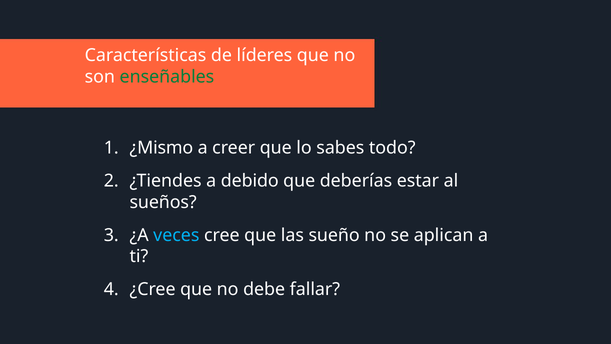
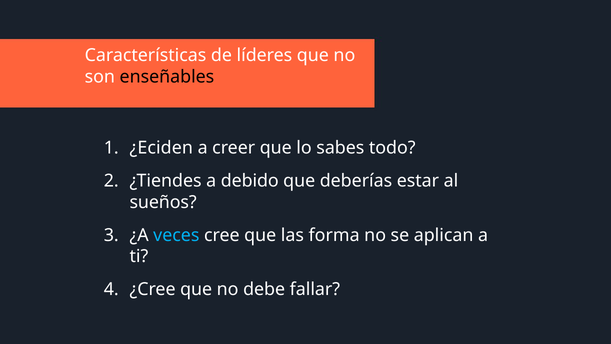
enseñables colour: green -> black
¿Mismo: ¿Mismo -> ¿Eciden
sueño: sueño -> forma
